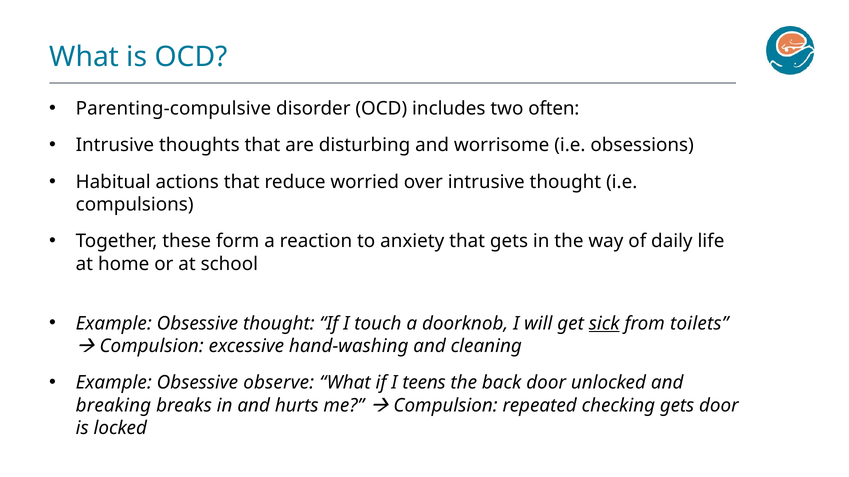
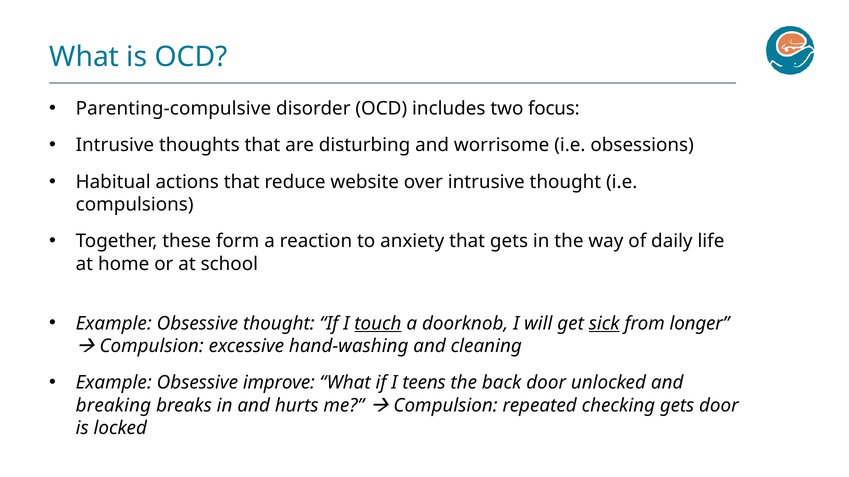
often: often -> focus
worried: worried -> website
touch underline: none -> present
toilets: toilets -> longer
observe: observe -> improve
